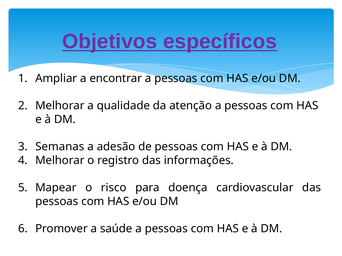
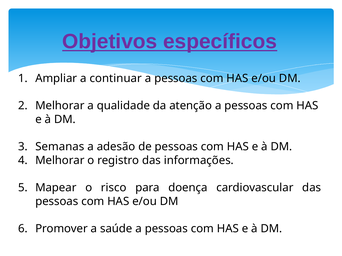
encontrar: encontrar -> continuar
